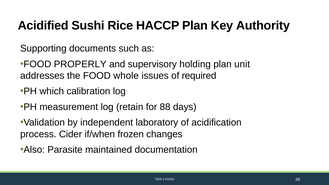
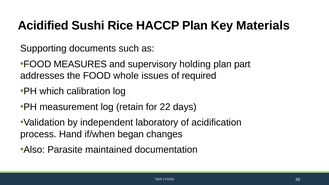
Authority: Authority -> Materials
PROPERLY: PROPERLY -> MEASURES
unit: unit -> part
88: 88 -> 22
Cider: Cider -> Hand
frozen: frozen -> began
